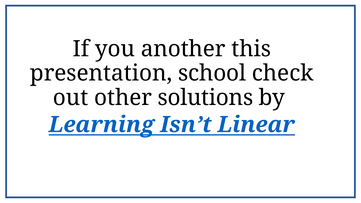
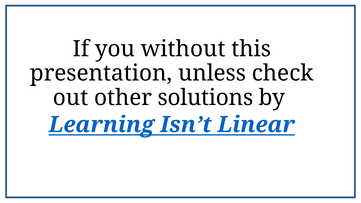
another: another -> without
school: school -> unless
